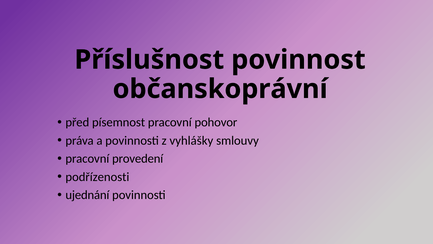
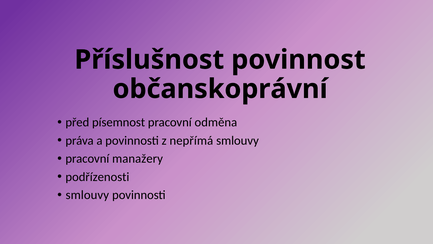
pohovor: pohovor -> odměna
vyhlášky: vyhlášky -> nepřímá
provedení: provedení -> manažery
ujednání at (87, 195): ujednání -> smlouvy
